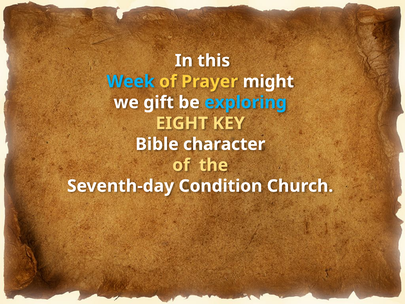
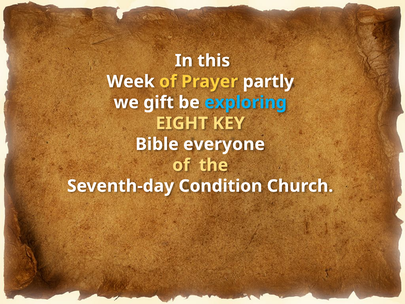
Week colour: light blue -> white
might: might -> partly
character: character -> everyone
